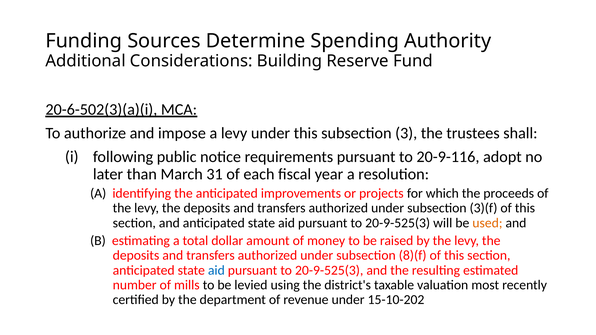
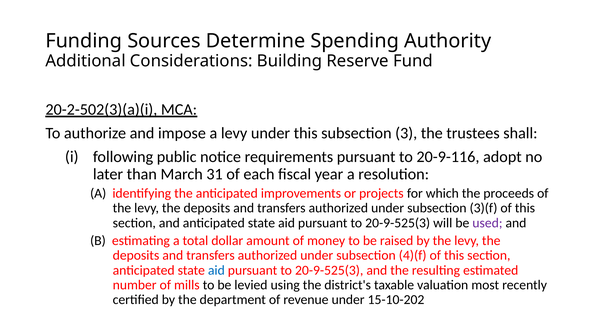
20-6-502(3)(a)(i: 20-6-502(3)(a)(i -> 20-2-502(3)(a)(i
used colour: orange -> purple
8)(f: 8)(f -> 4)(f
